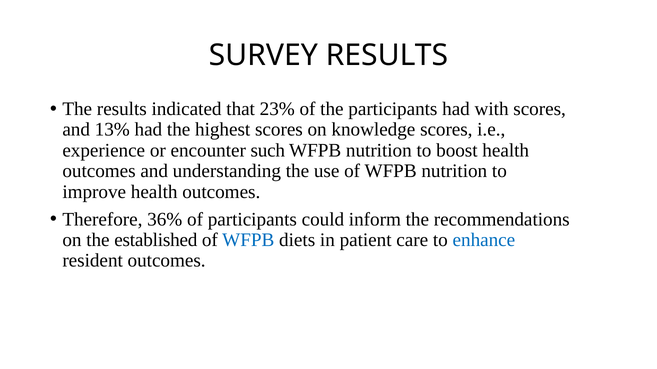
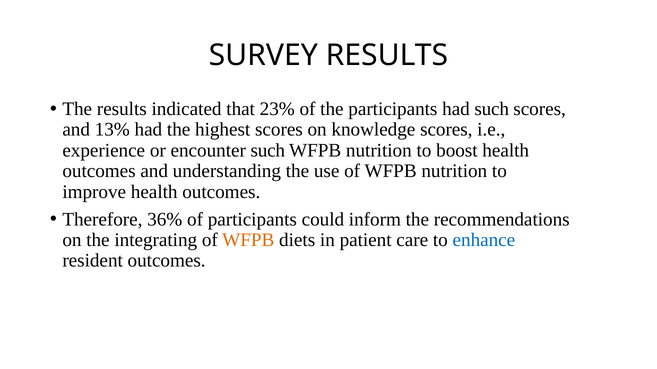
had with: with -> such
established: established -> integrating
WFPB at (248, 240) colour: blue -> orange
